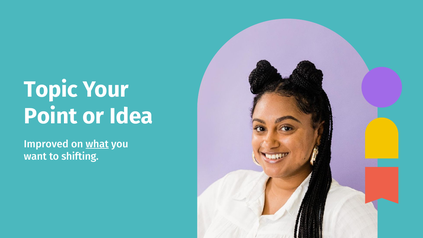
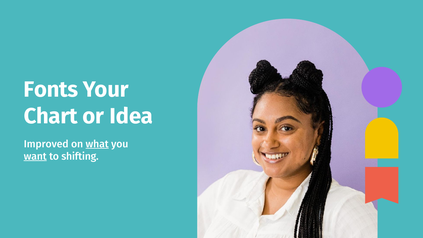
Topic: Topic -> Fonts
Point: Point -> Chart
want underline: none -> present
